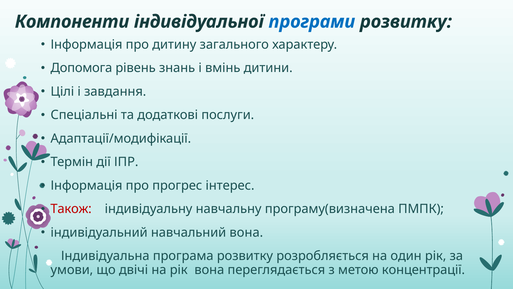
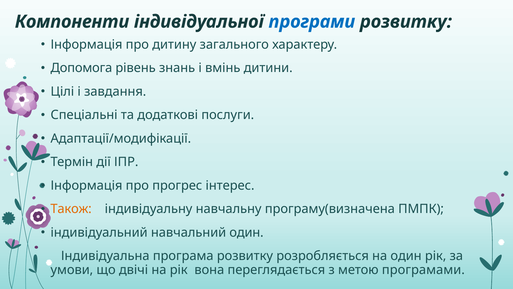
Також colour: red -> orange
навчальний вона: вона -> один
концентрації: концентрації -> програмами
